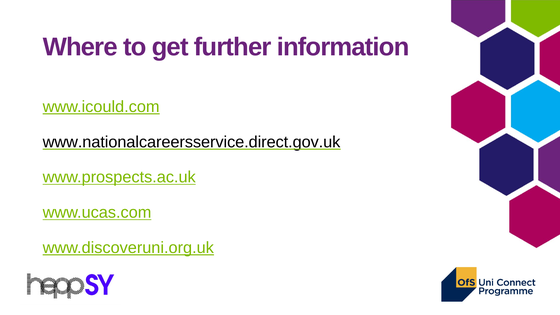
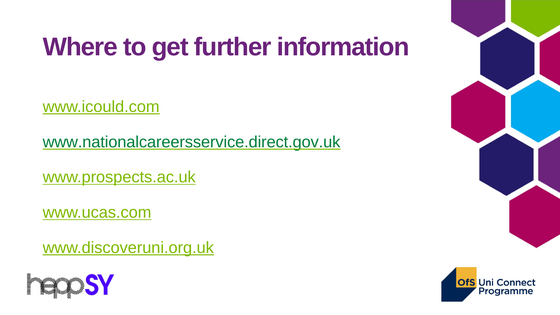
www.nationalcareersservice.direct.gov.uk colour: black -> green
